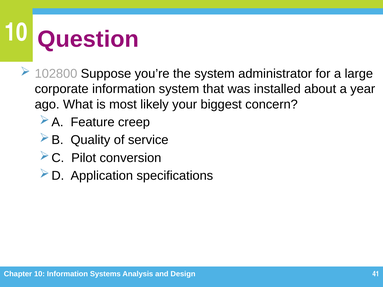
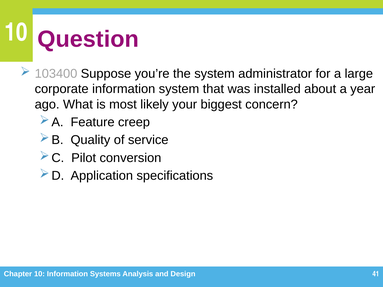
102800: 102800 -> 103400
